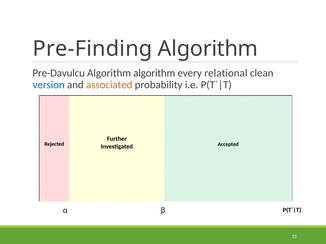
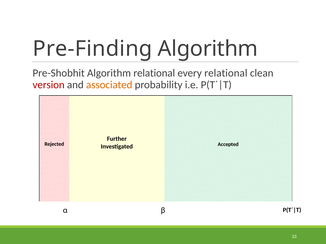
Pre-Davulcu: Pre-Davulcu -> Pre-Shobhit
Algorithm algorithm: algorithm -> relational
version colour: blue -> red
